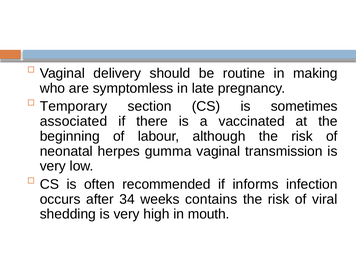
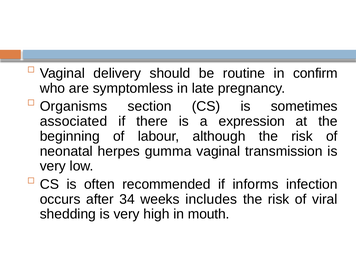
making: making -> confirm
Temporary: Temporary -> Organisms
vaccinated: vaccinated -> expression
contains: contains -> includes
